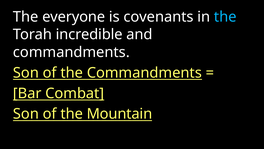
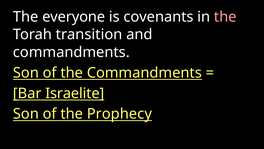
the at (225, 17) colour: light blue -> pink
incredible: incredible -> transition
Combat: Combat -> Israelite
Mountain: Mountain -> Prophecy
